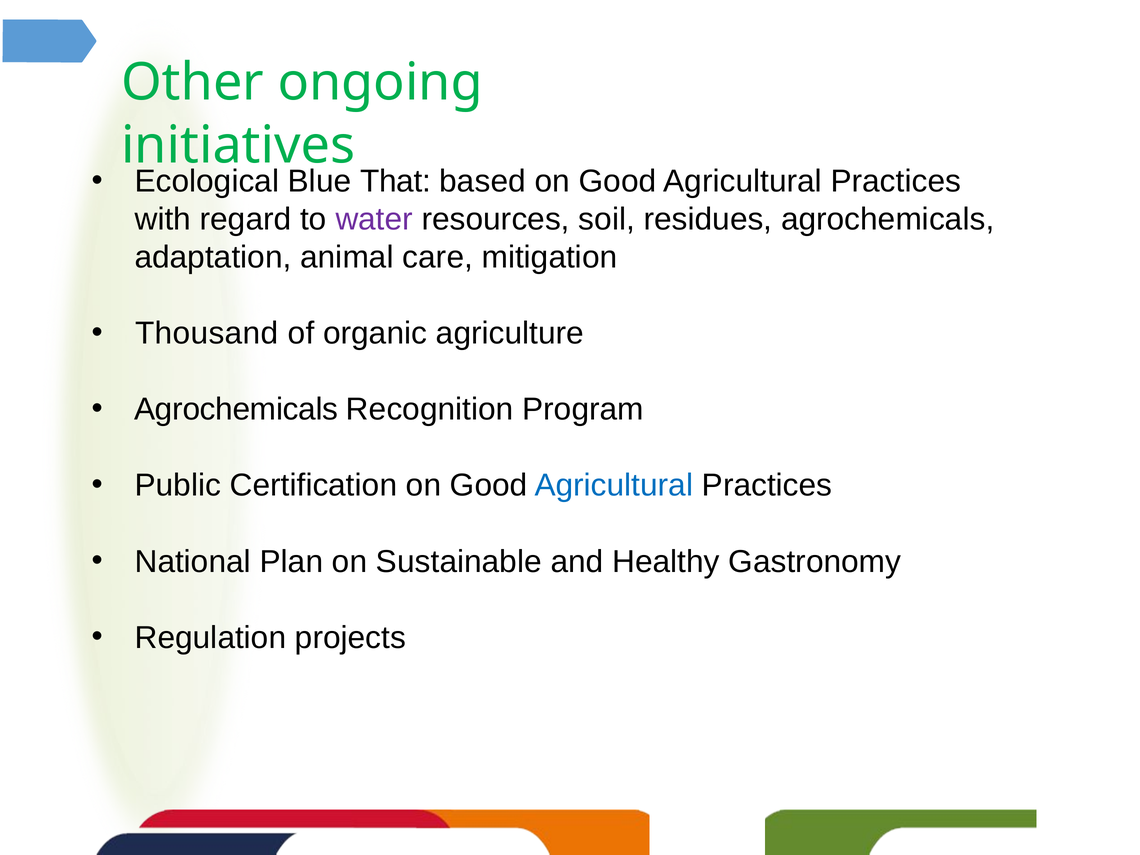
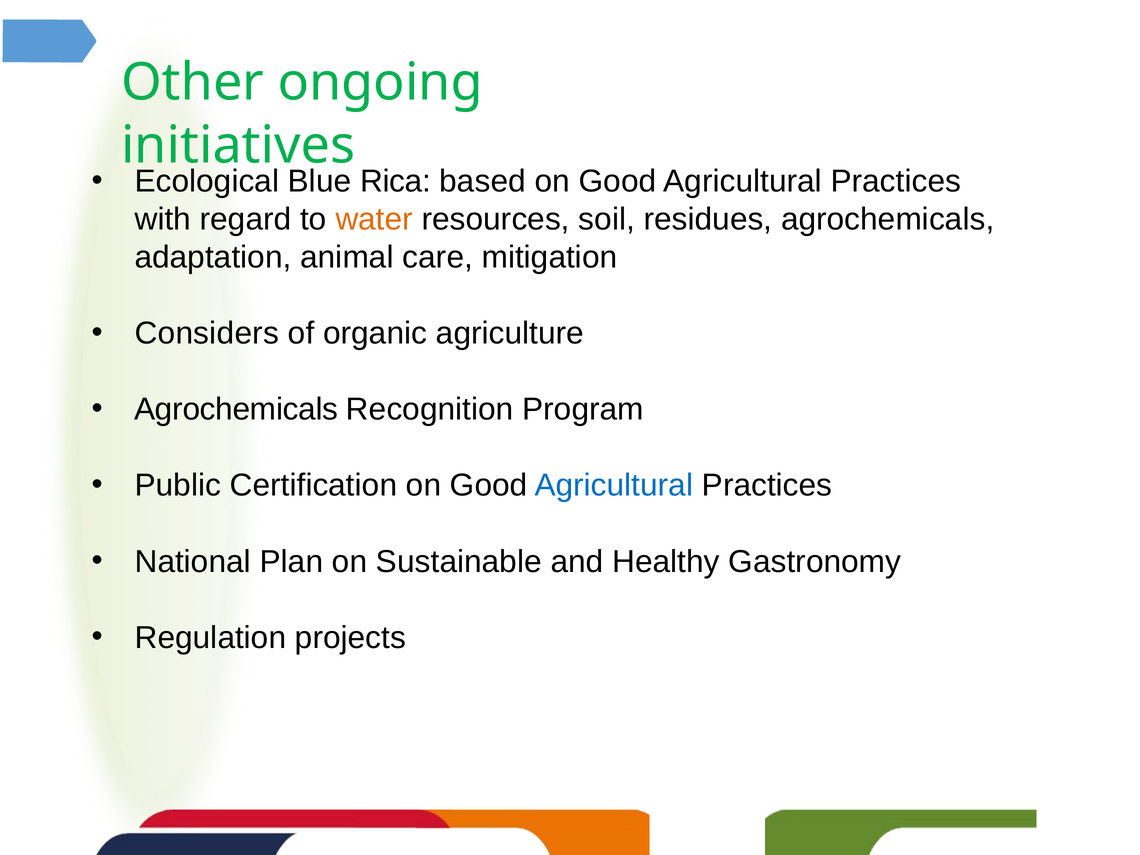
That: That -> Rica
water colour: purple -> orange
Thousand: Thousand -> Considers
